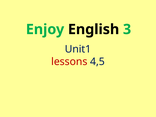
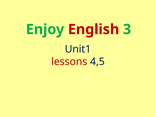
English colour: black -> red
